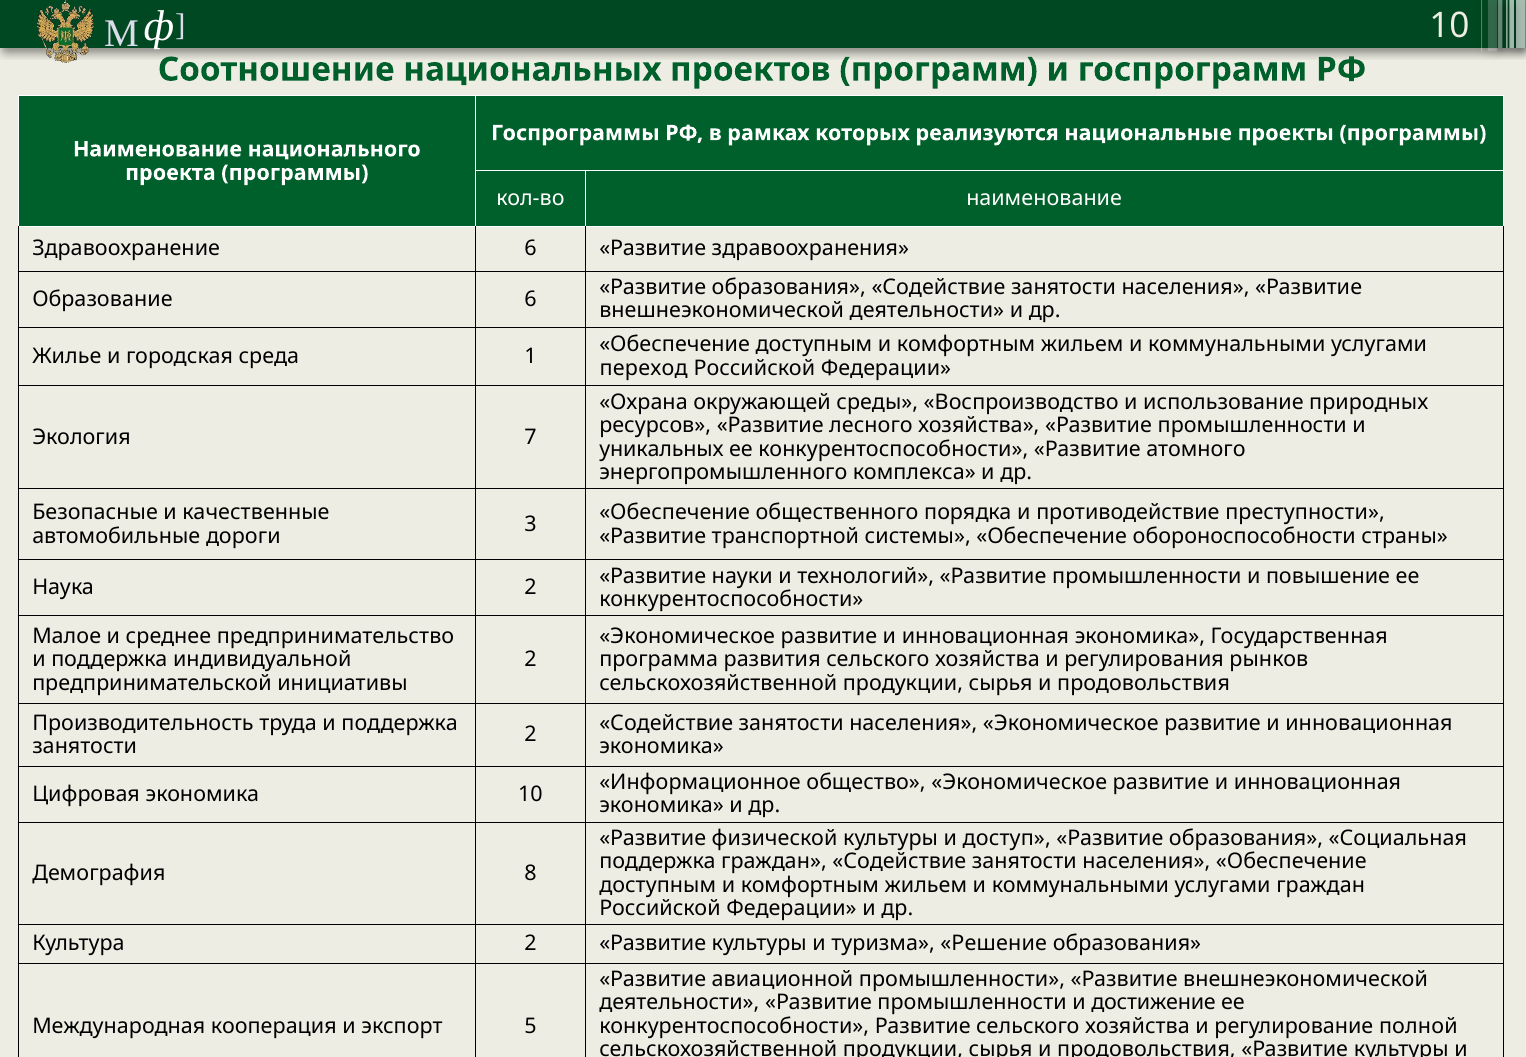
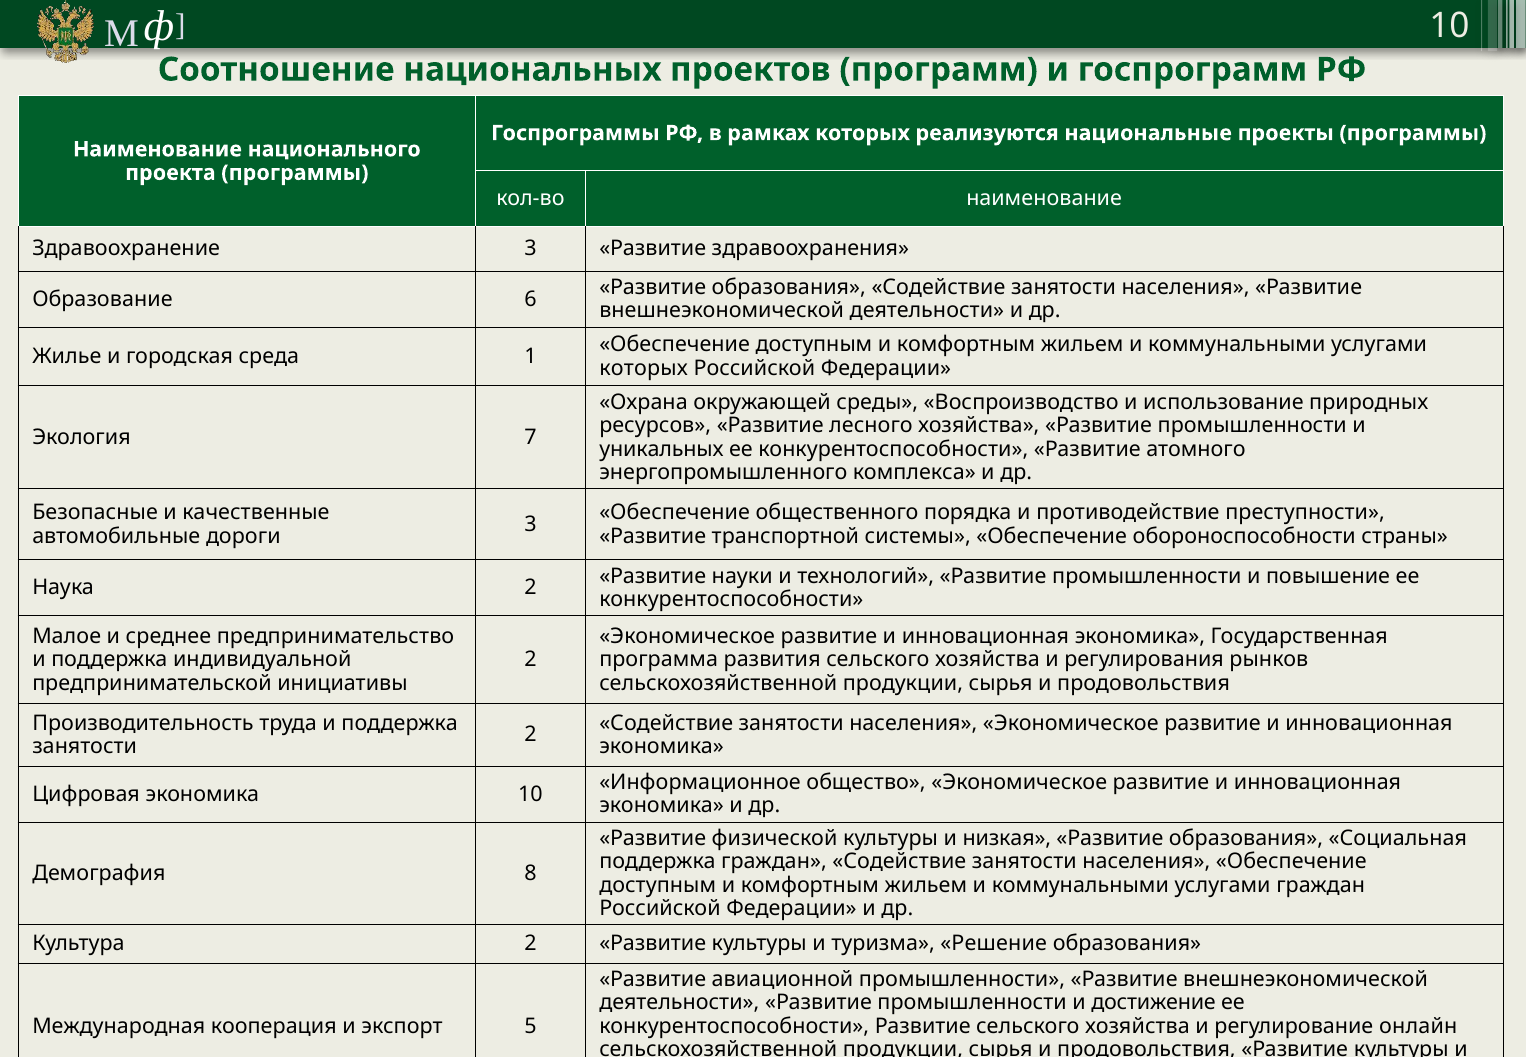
Здравоохранение 6: 6 -> 3
переход at (644, 368): переход -> которых
доступ: доступ -> низкая
полной: полной -> онлайн
